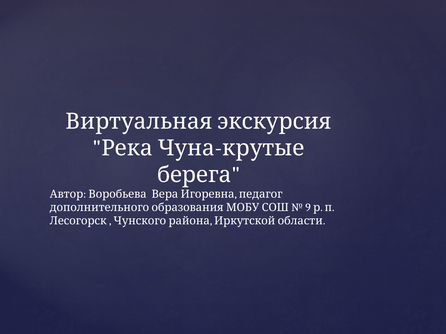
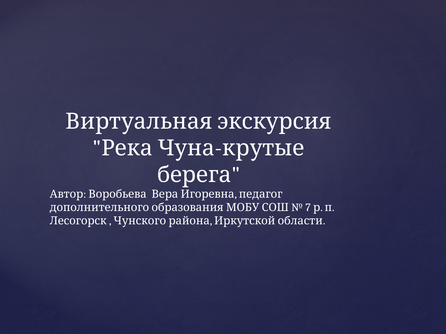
9: 9 -> 7
